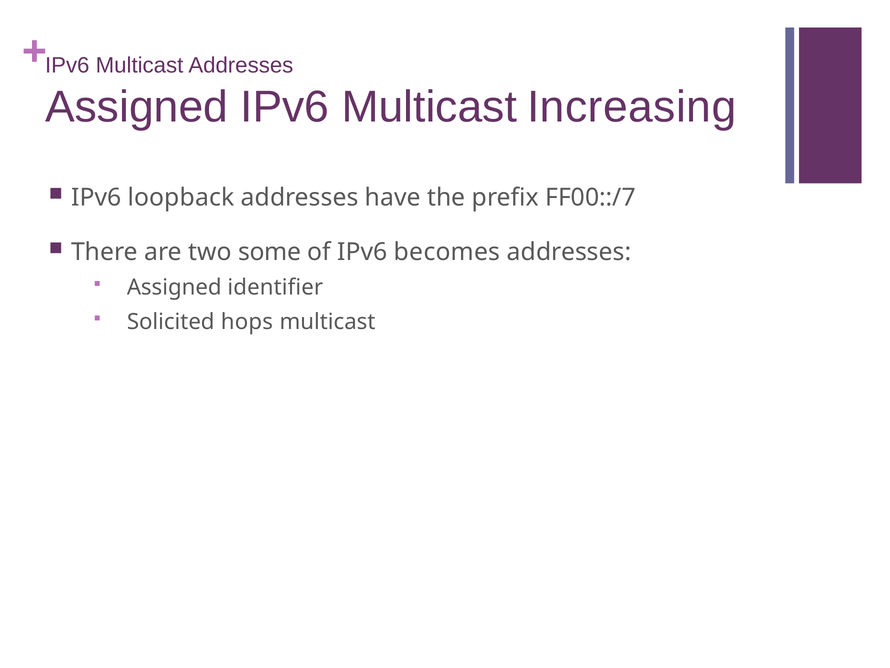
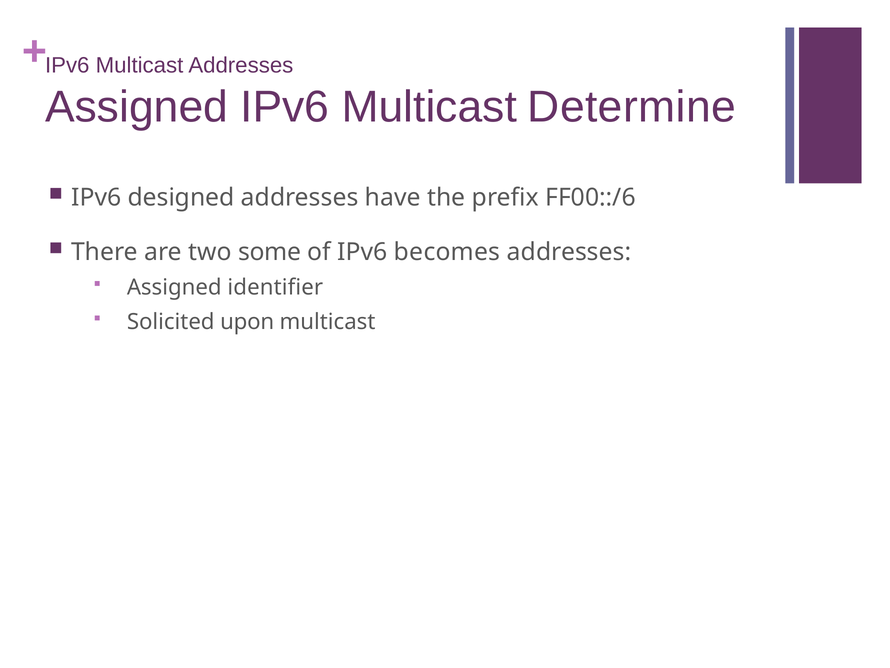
Increasing: Increasing -> Determine
loopback: loopback -> designed
FF00::/7: FF00::/7 -> FF00::/6
hops: hops -> upon
